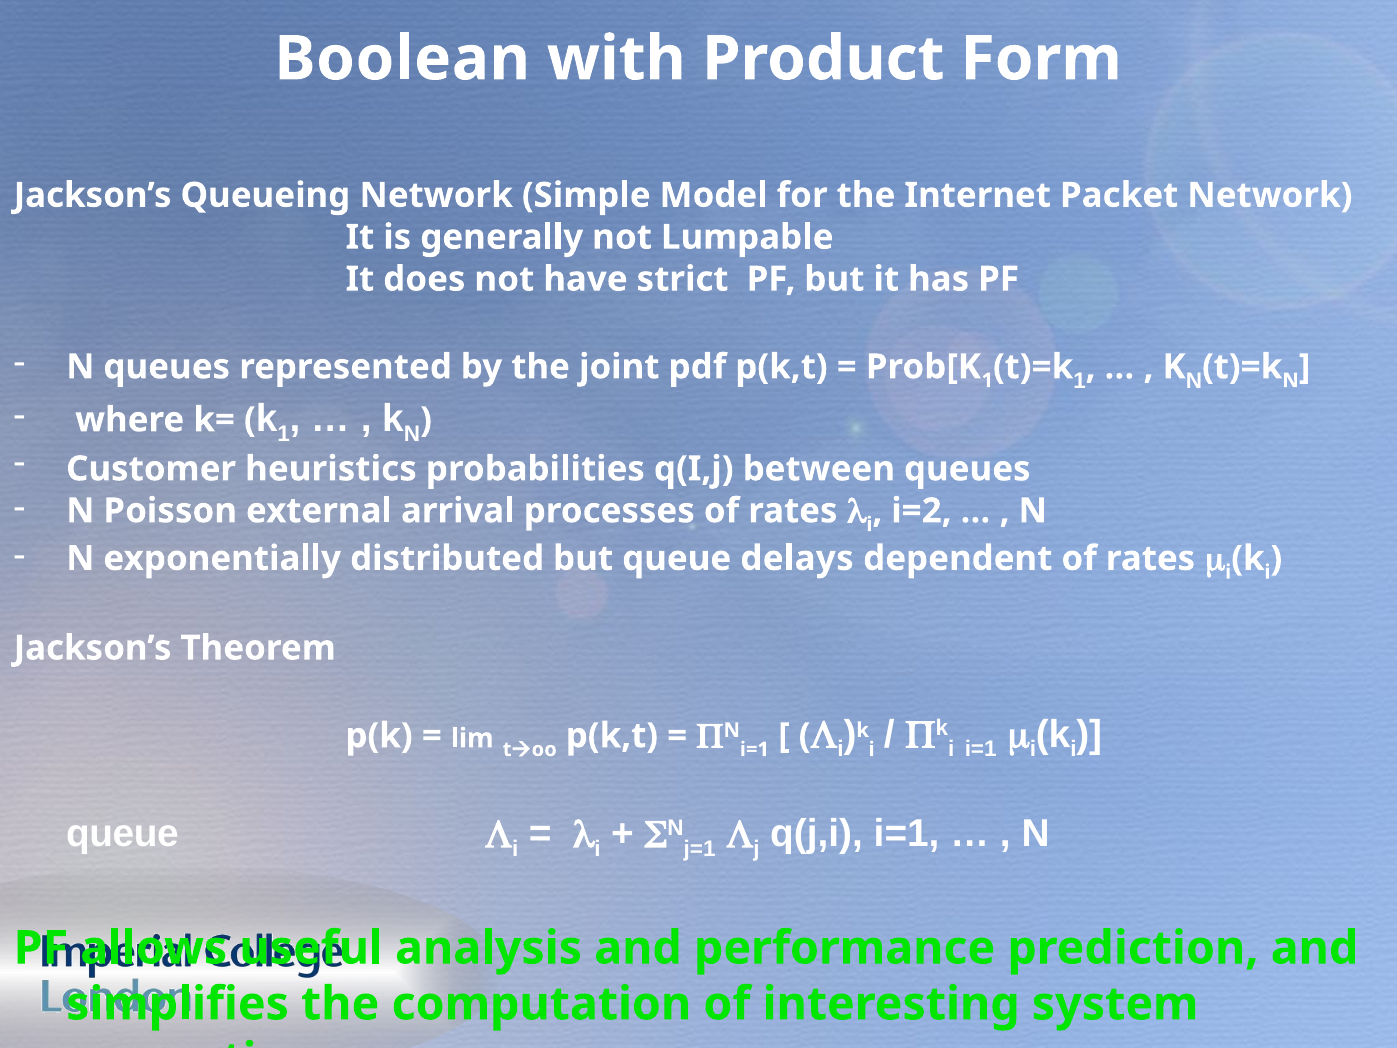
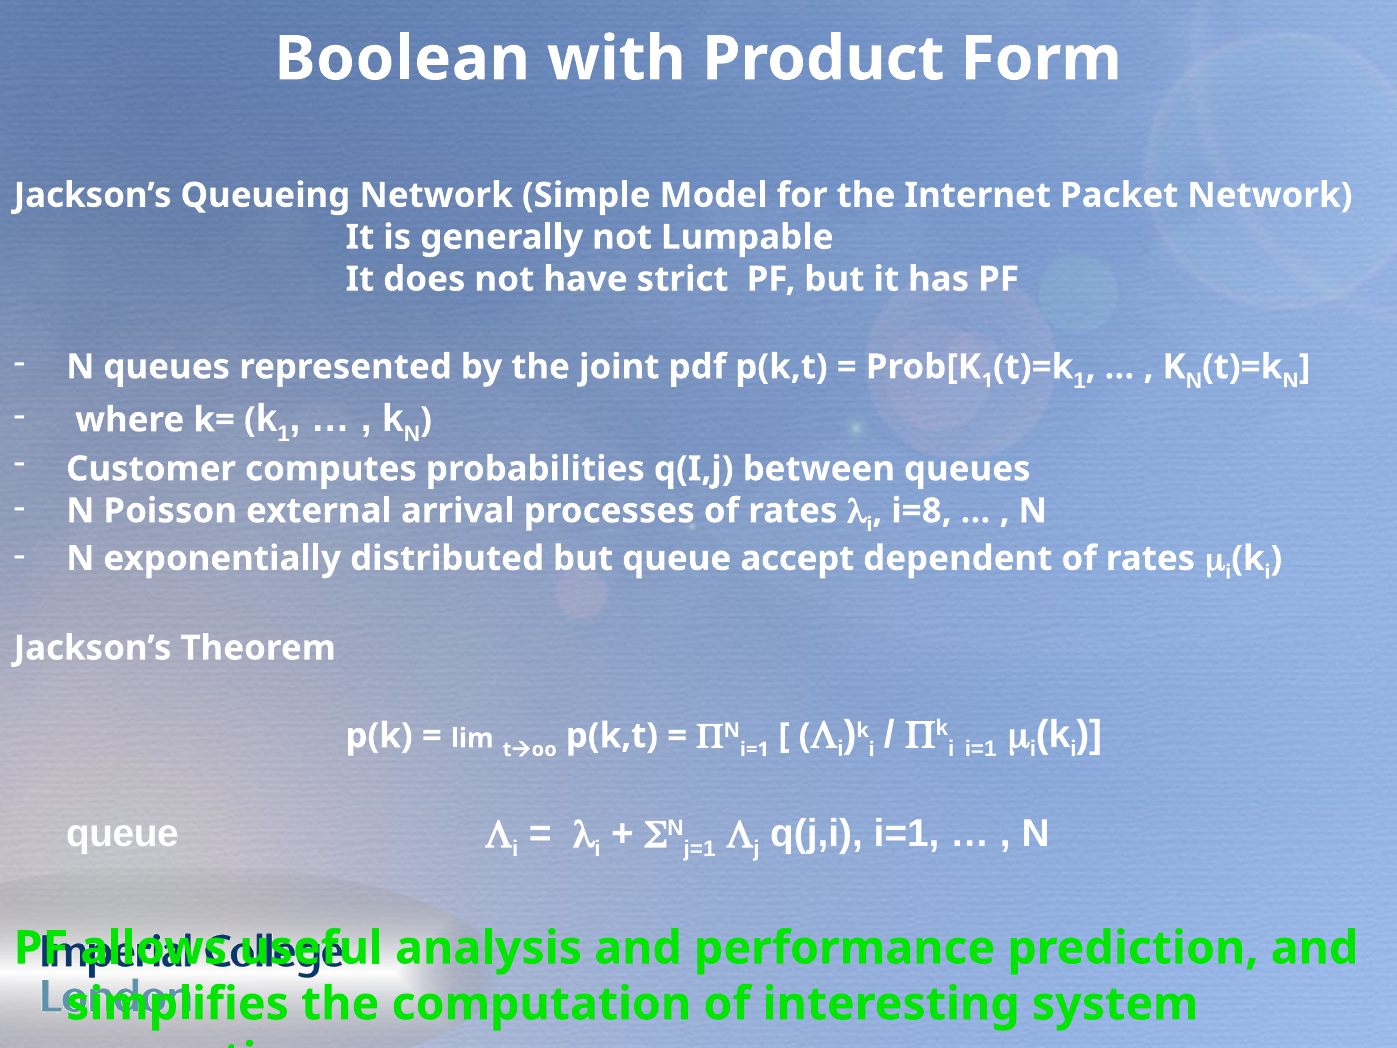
heuristics: heuristics -> computes
i=2: i=2 -> i=8
delays: delays -> accept
